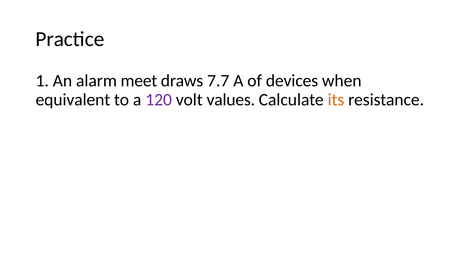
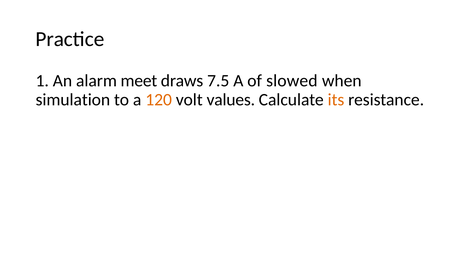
7.7: 7.7 -> 7.5
devices: devices -> slowed
equivalent: equivalent -> simulation
120 colour: purple -> orange
